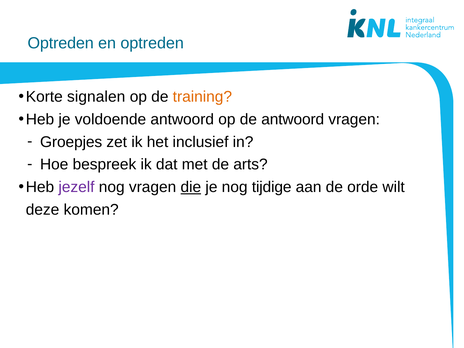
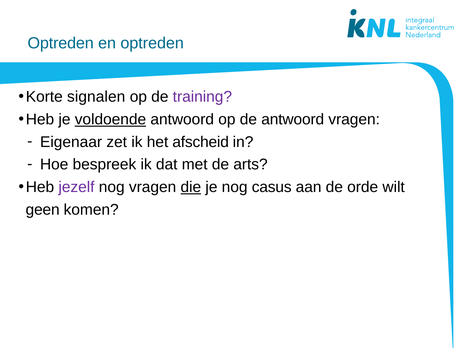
training colour: orange -> purple
voldoende underline: none -> present
Groepjes: Groepjes -> Eigenaar
inclusief: inclusief -> afscheid
tijdige: tijdige -> casus
deze: deze -> geen
